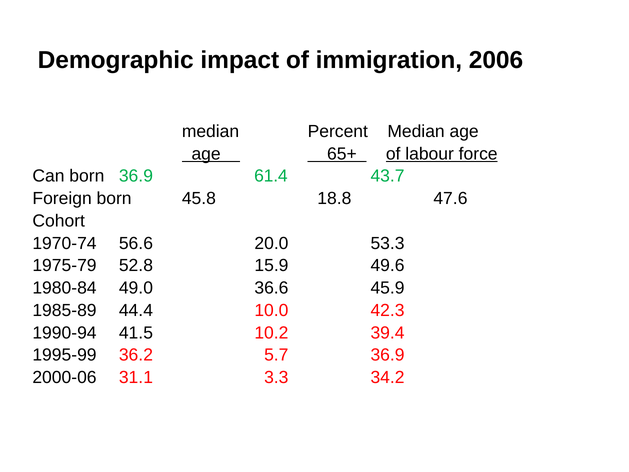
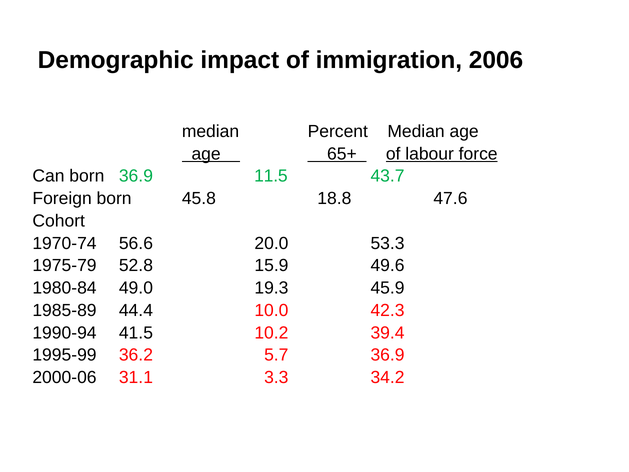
61.4: 61.4 -> 11.5
36.6: 36.6 -> 19.3
